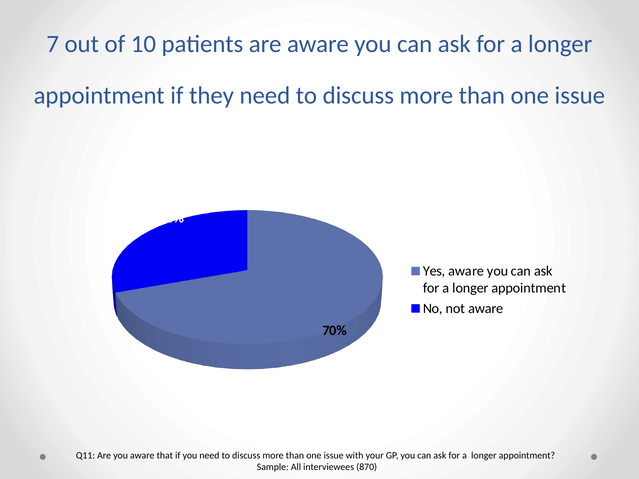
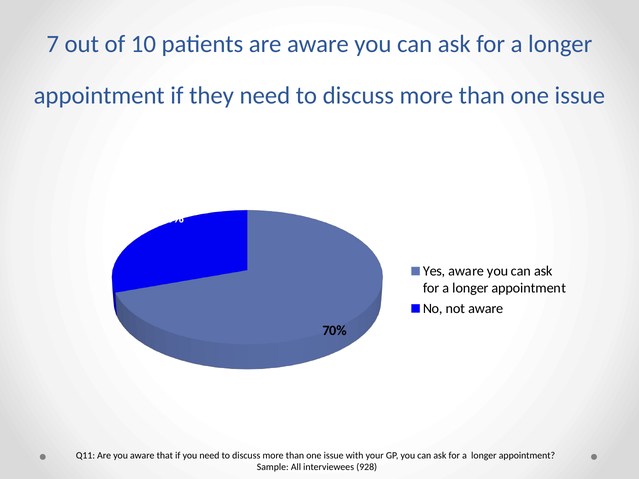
870: 870 -> 928
